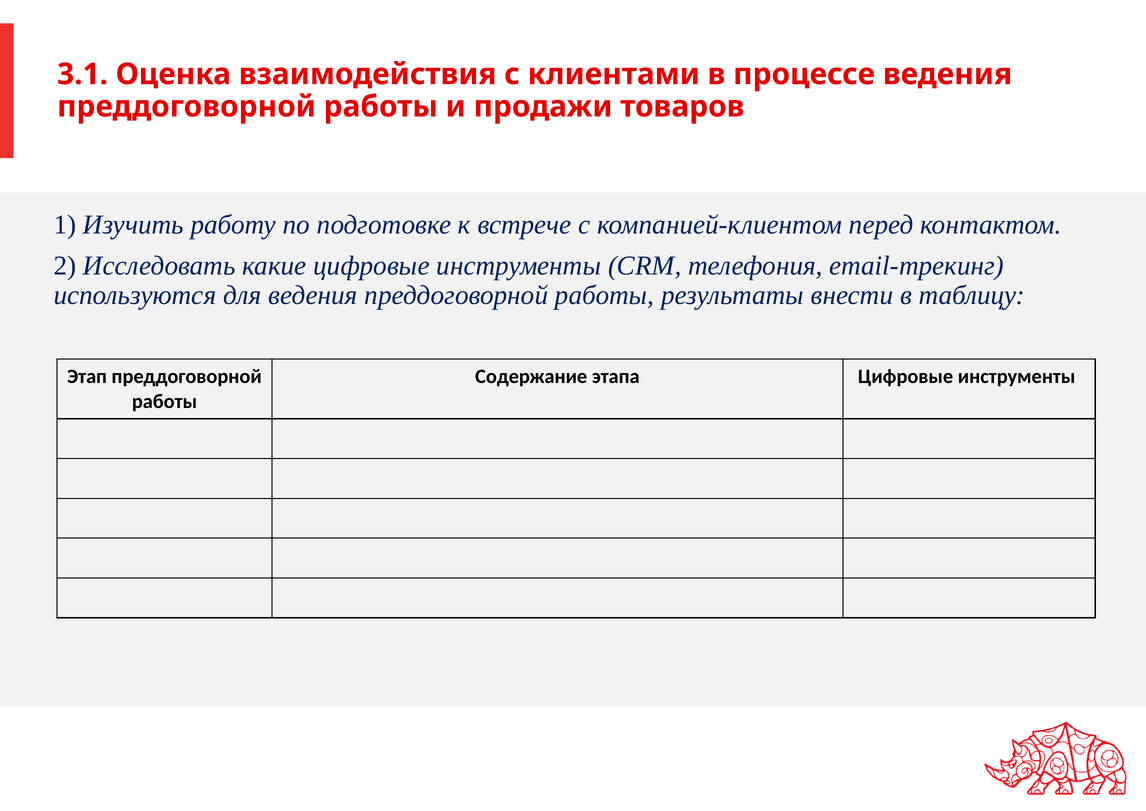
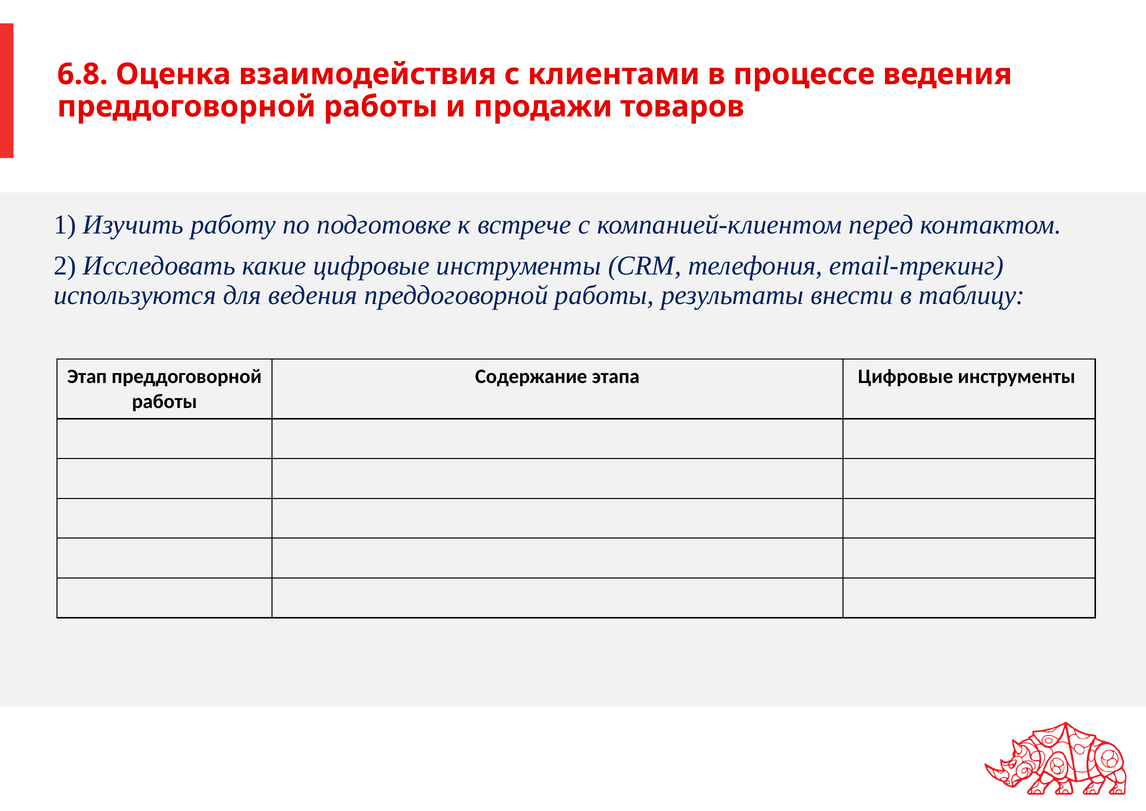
3.1: 3.1 -> 6.8
